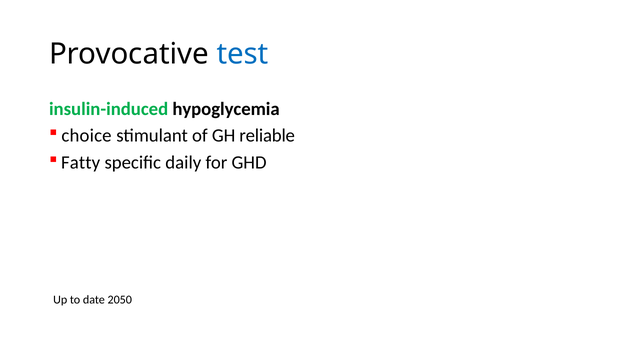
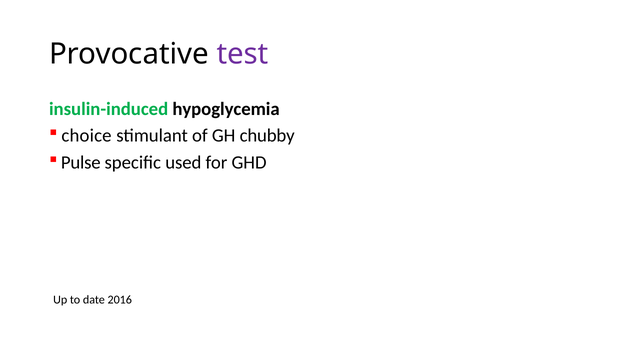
test colour: blue -> purple
reliable: reliable -> chubby
Fatty: Fatty -> Pulse
daily: daily -> used
2050: 2050 -> 2016
